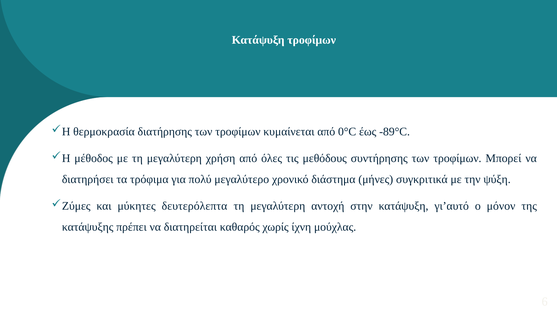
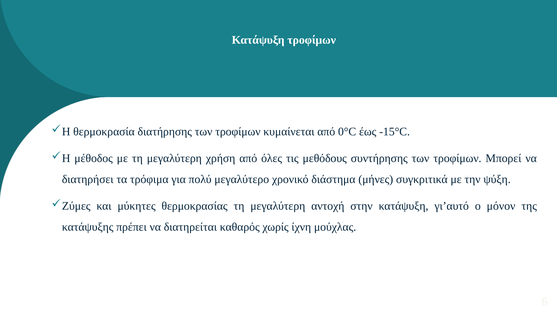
-89°C: -89°C -> -15°C
δευτερόλεπτα: δευτερόλεπτα -> θερμοκρασίας
